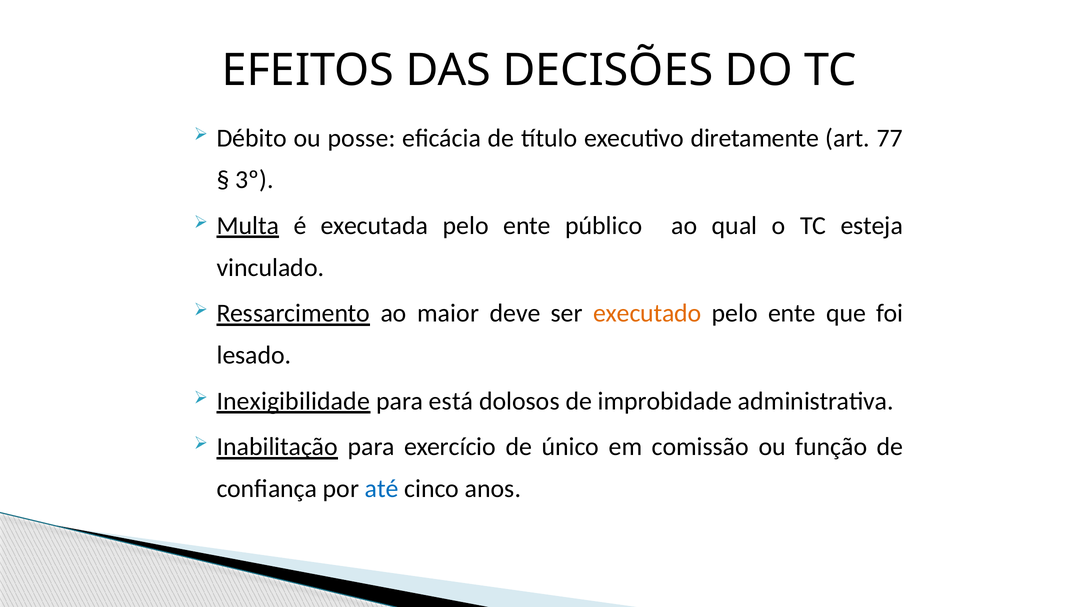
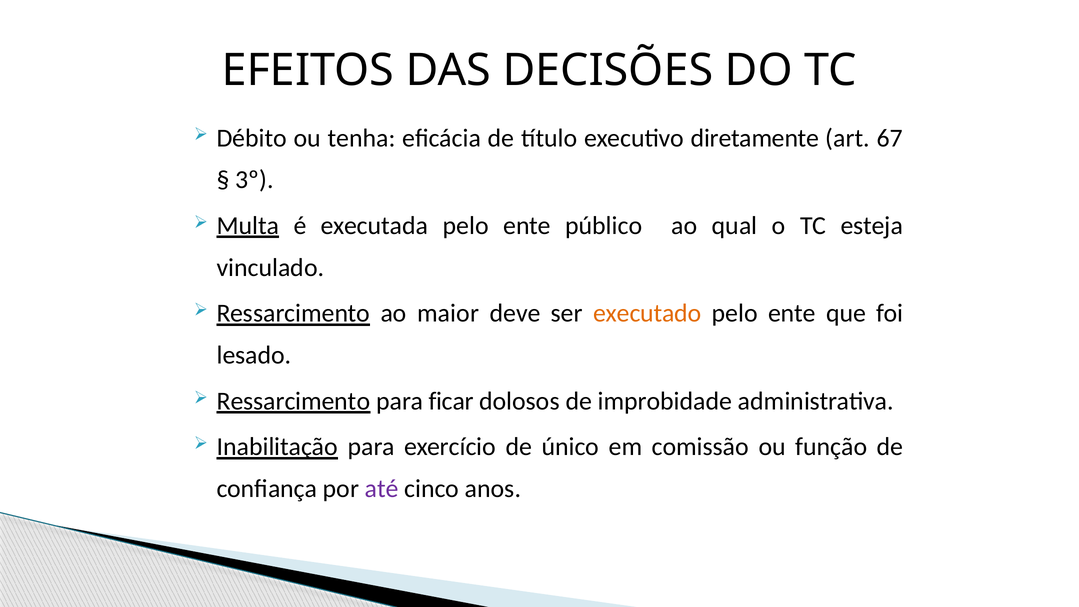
posse: posse -> tenha
77: 77 -> 67
Inexigibilidade at (293, 401): Inexigibilidade -> Ressarcimento
está: está -> ficar
até colour: blue -> purple
